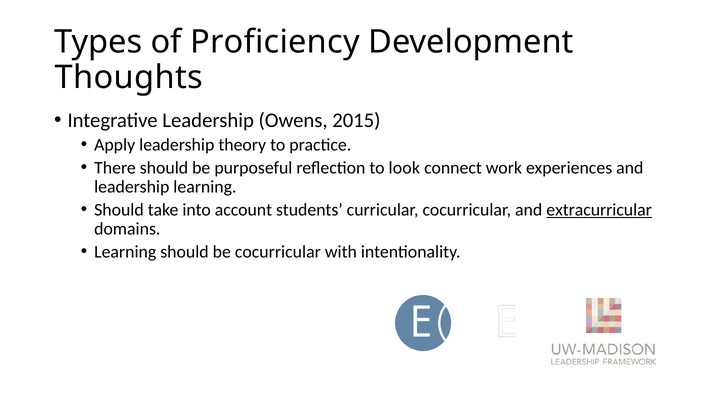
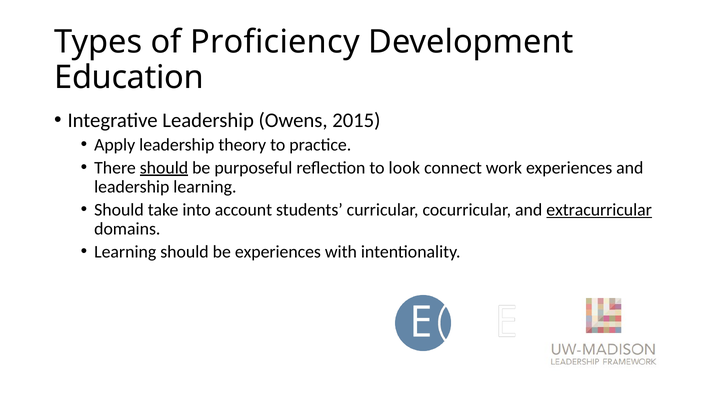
Thoughts: Thoughts -> Education
should at (164, 168) underline: none -> present
be cocurricular: cocurricular -> experiences
